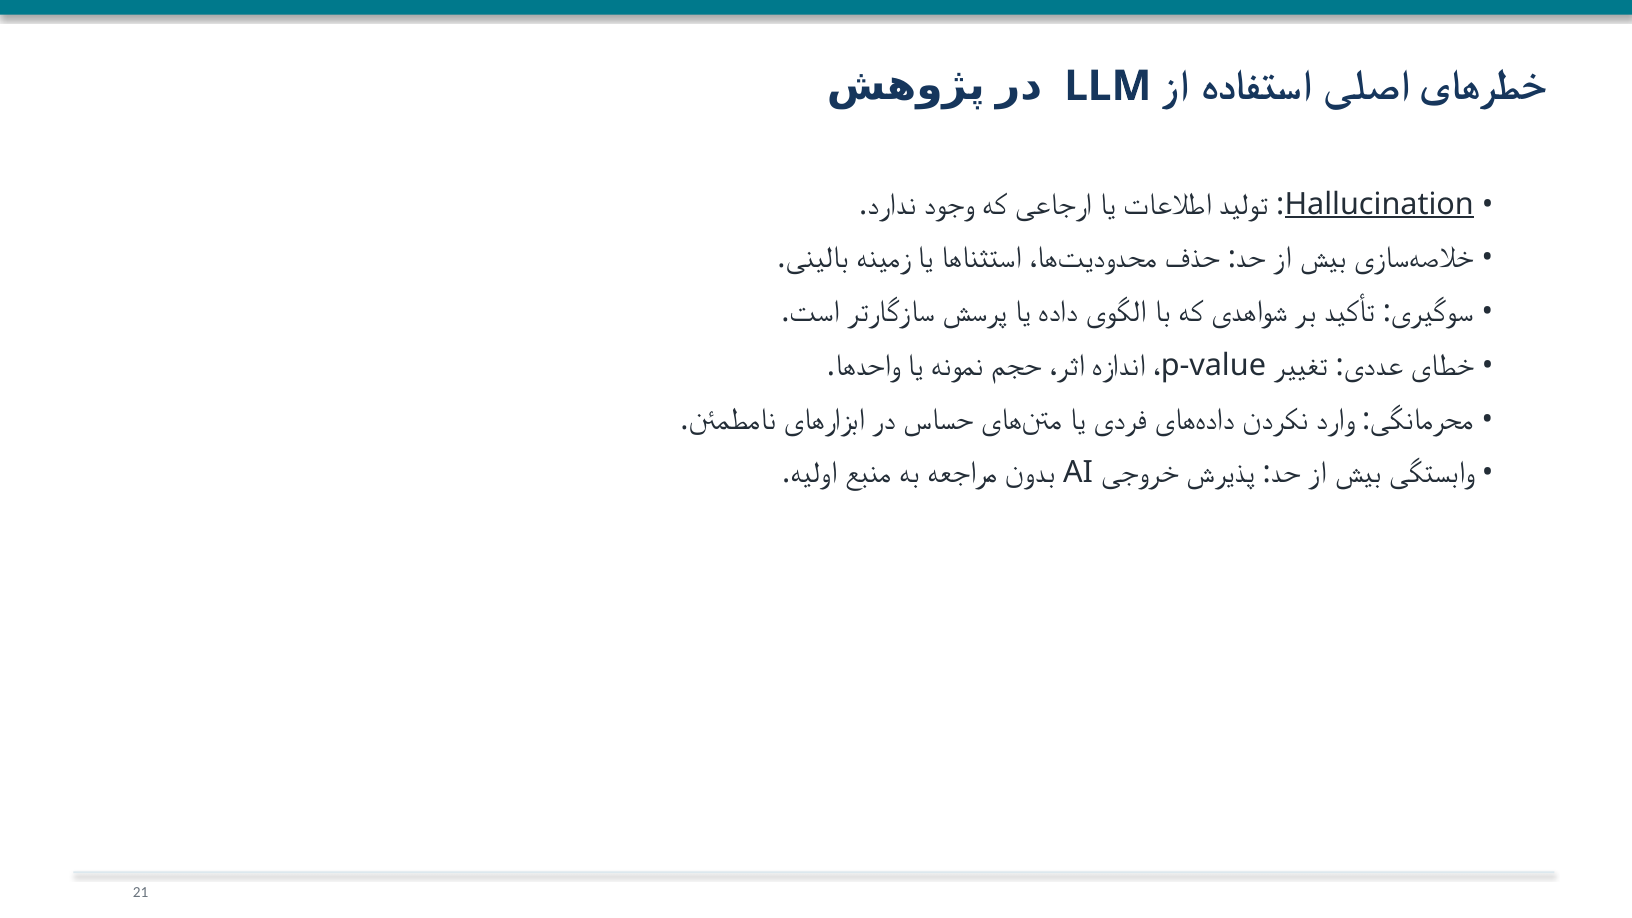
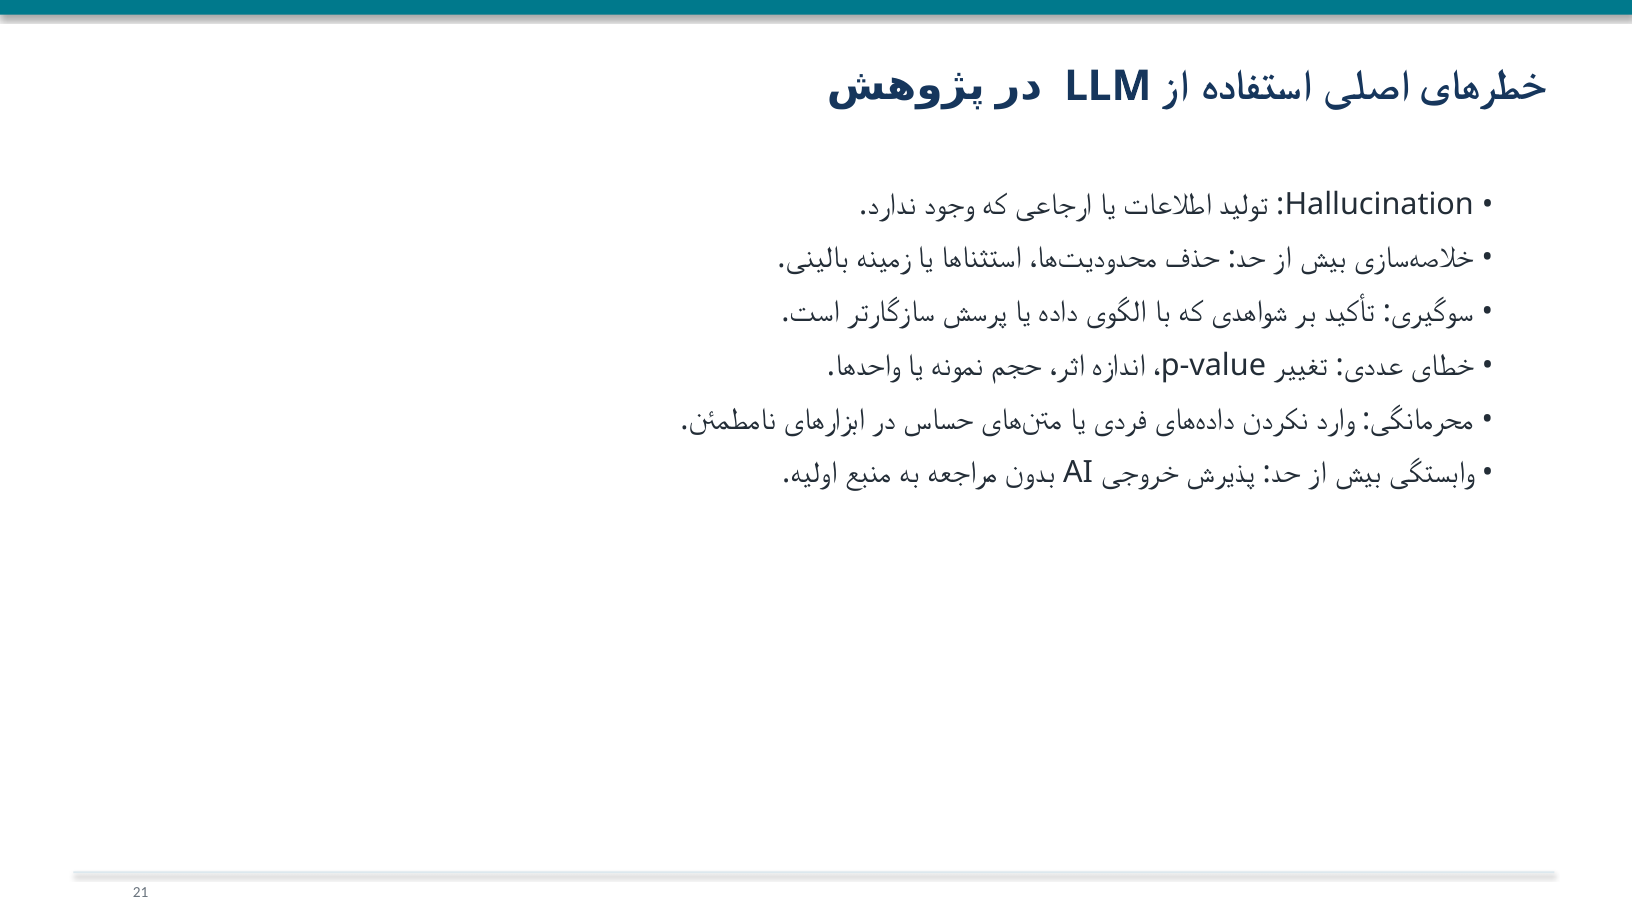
Hallucination underline: present -> none
